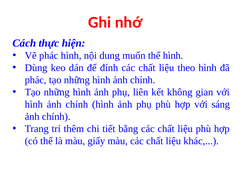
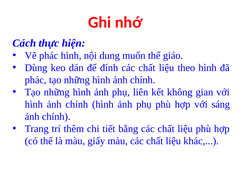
thể hình: hình -> giáo
